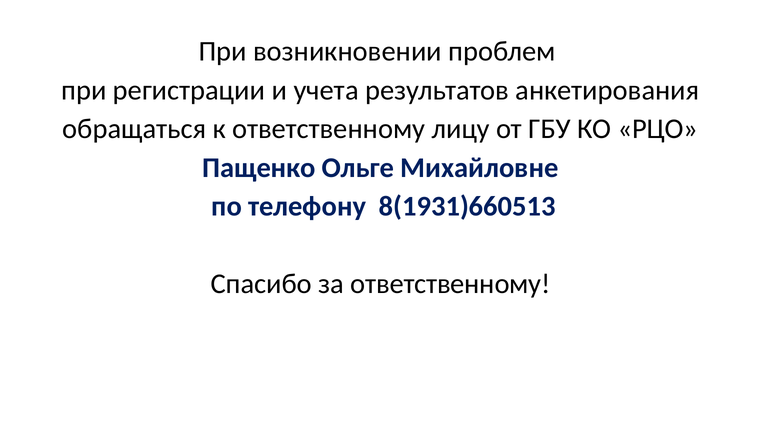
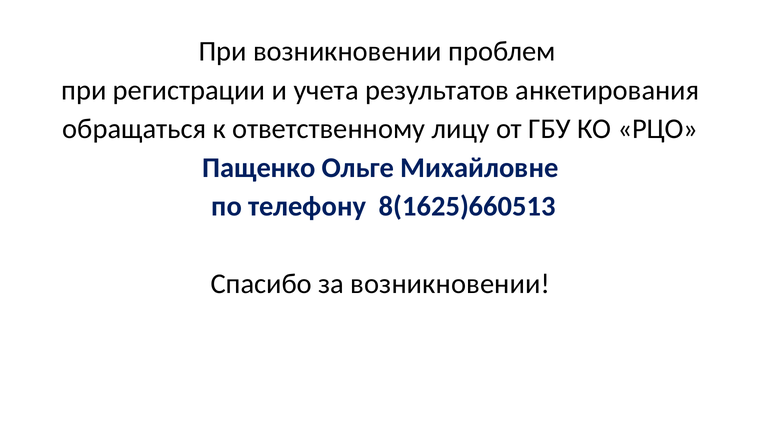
8(1931)660513: 8(1931)660513 -> 8(1625)660513
за ответственному: ответственному -> возникновении
